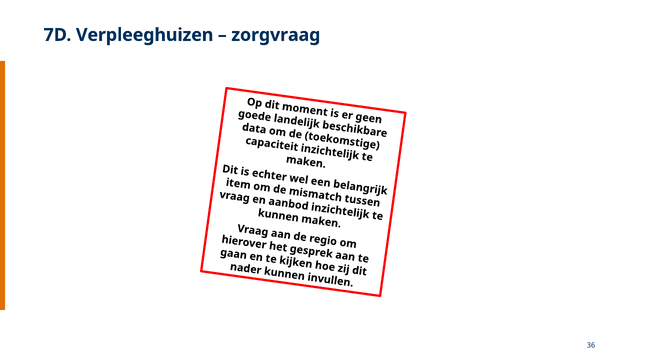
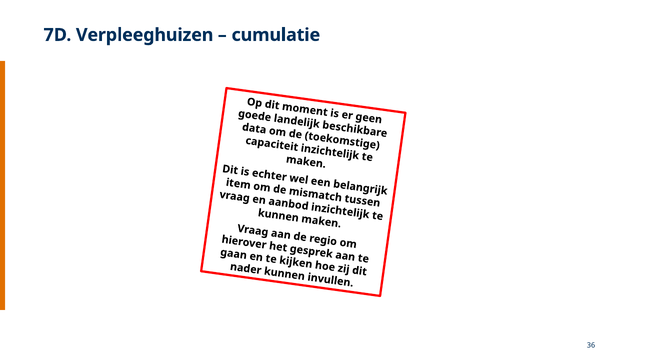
zorgvraag: zorgvraag -> cumulatie
